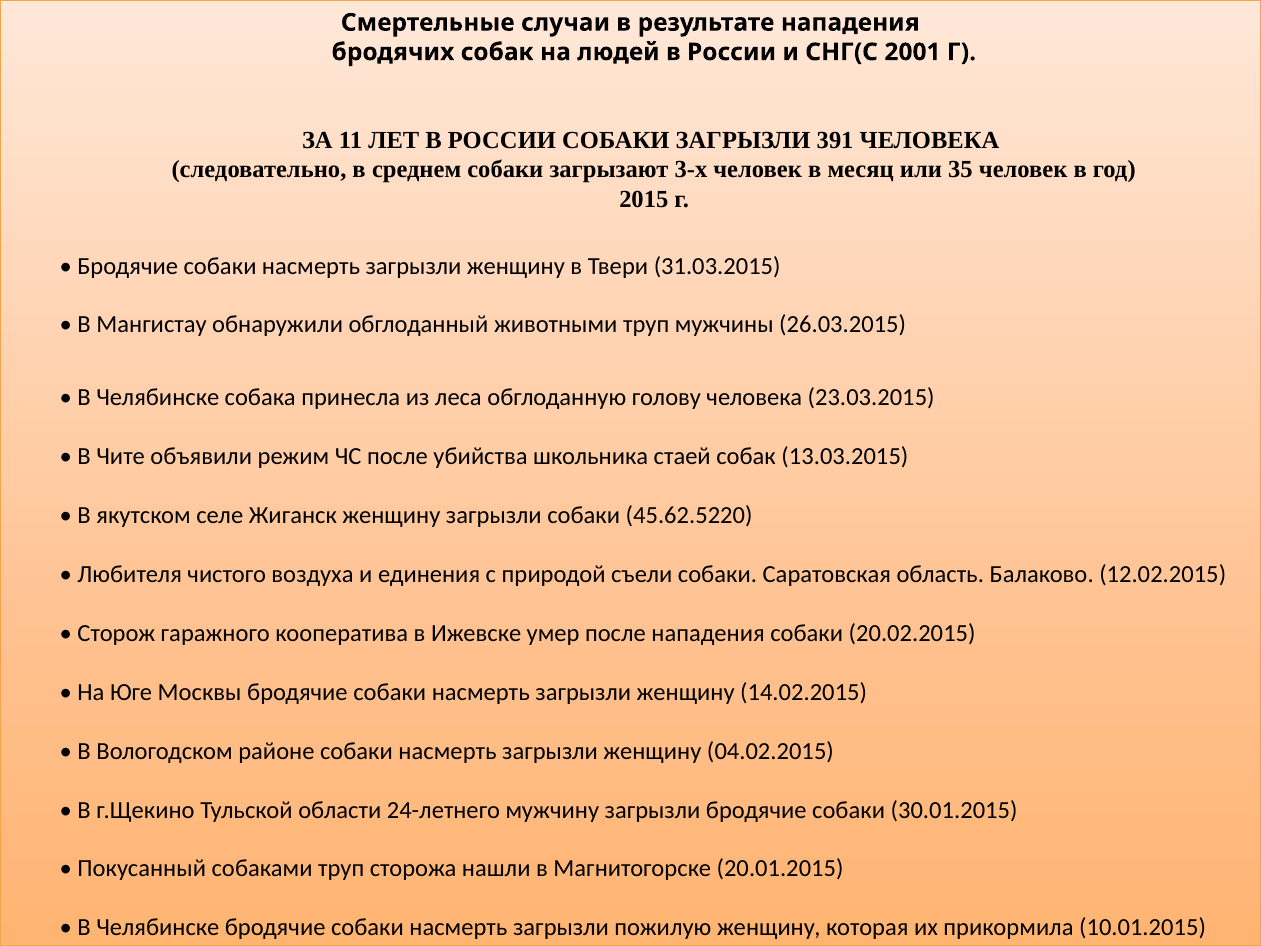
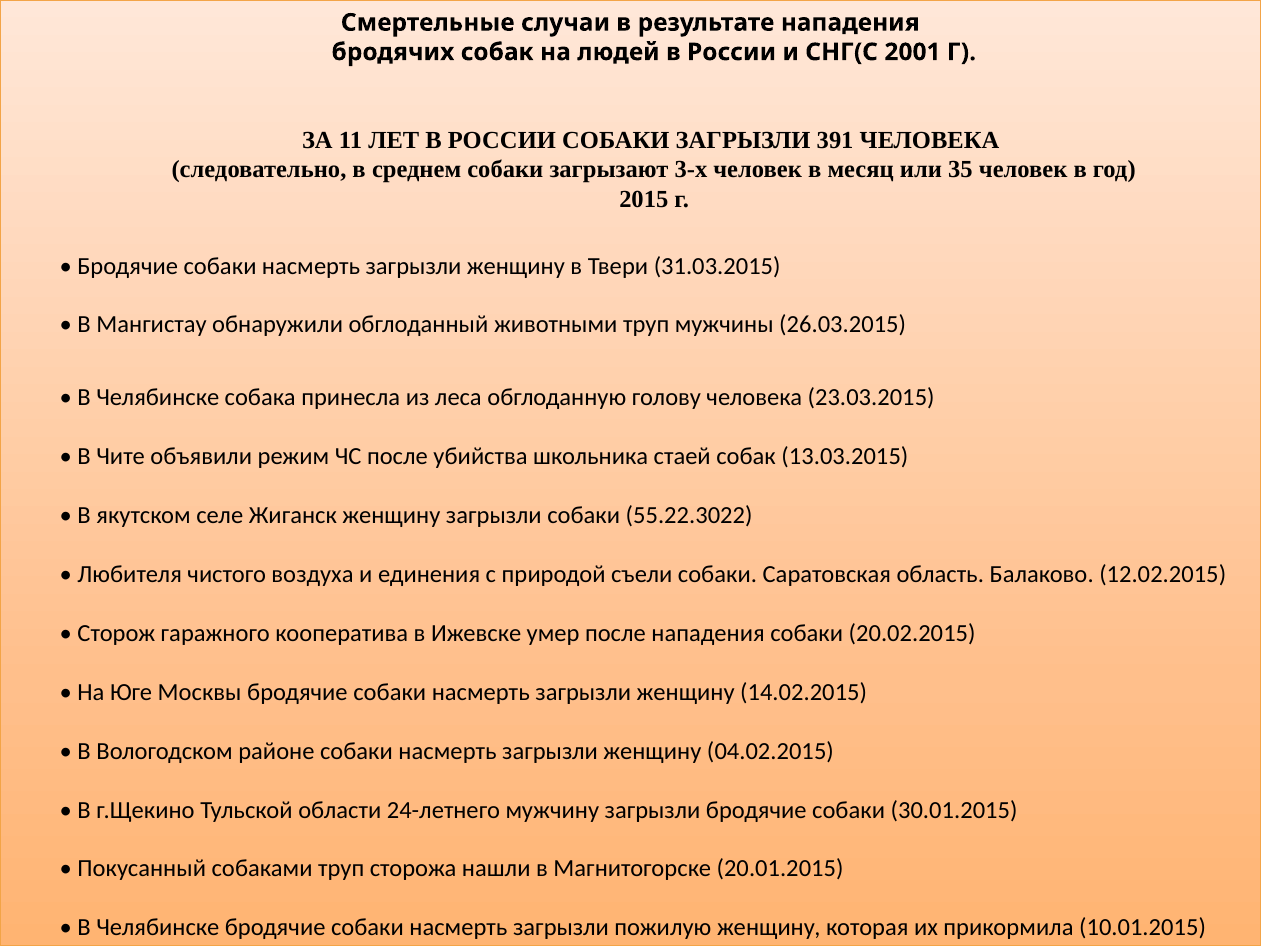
45.62.5220: 45.62.5220 -> 55.22.3022
